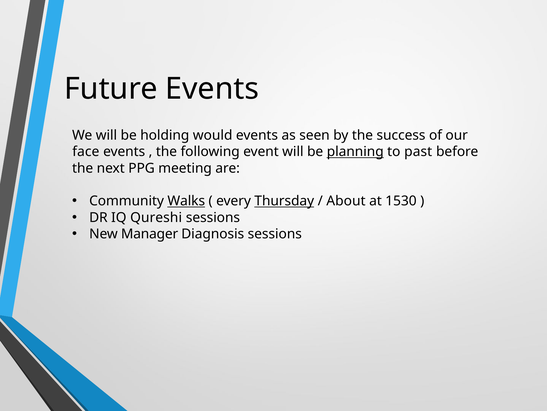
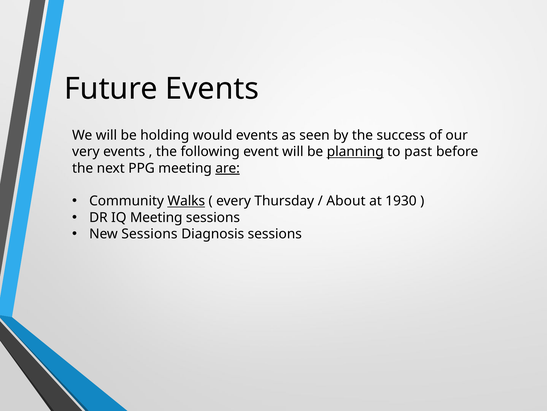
face: face -> very
are underline: none -> present
Thursday underline: present -> none
1530: 1530 -> 1930
IQ Qureshi: Qureshi -> Meeting
New Manager: Manager -> Sessions
